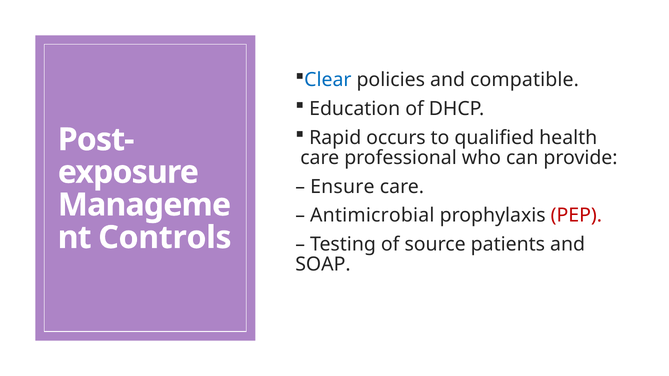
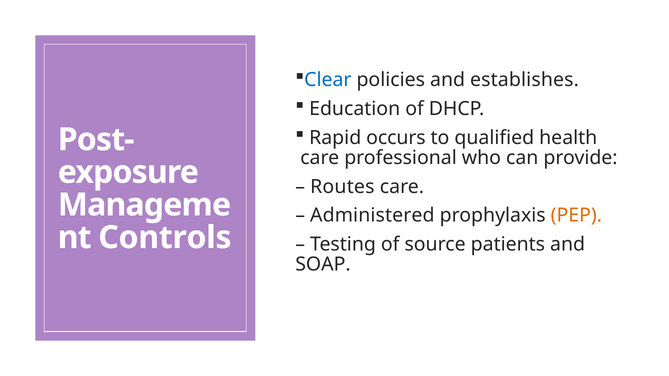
compatible: compatible -> establishes
Ensure: Ensure -> Routes
Antimicrobial: Antimicrobial -> Administered
PEP colour: red -> orange
